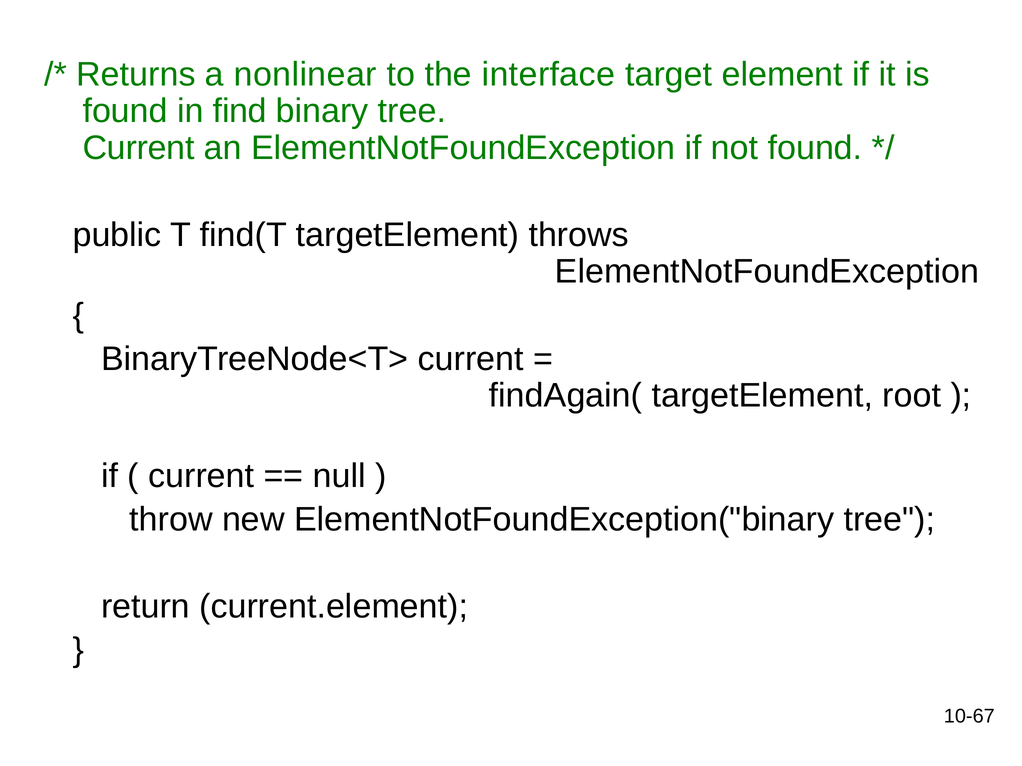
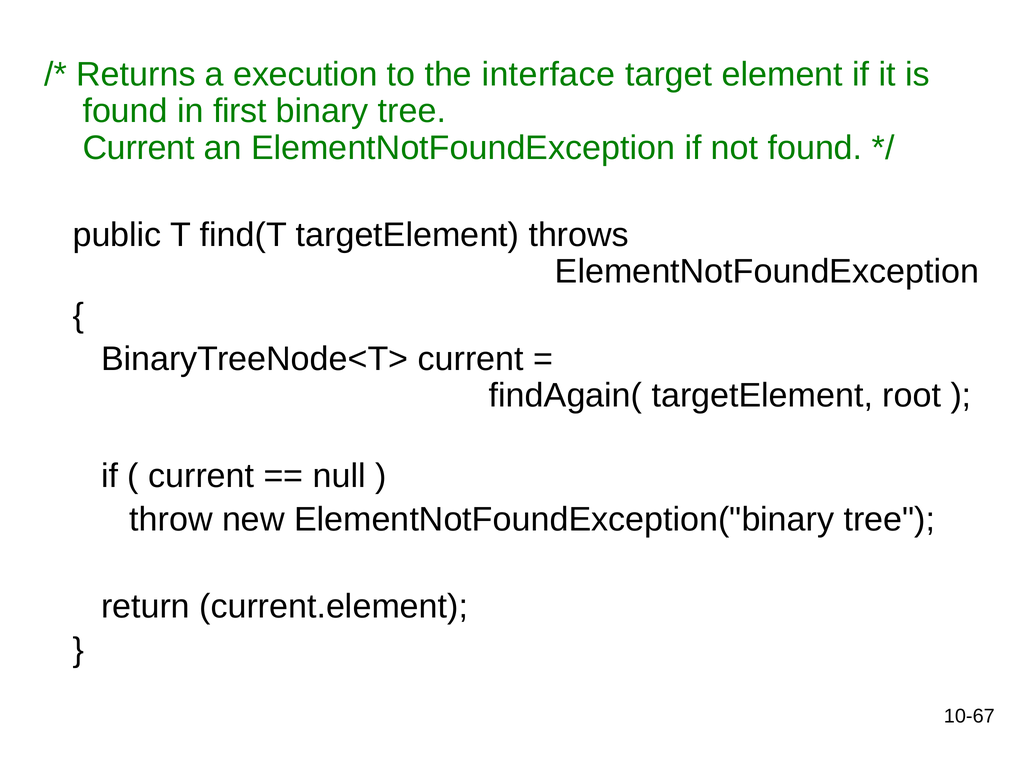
nonlinear: nonlinear -> execution
find: find -> first
